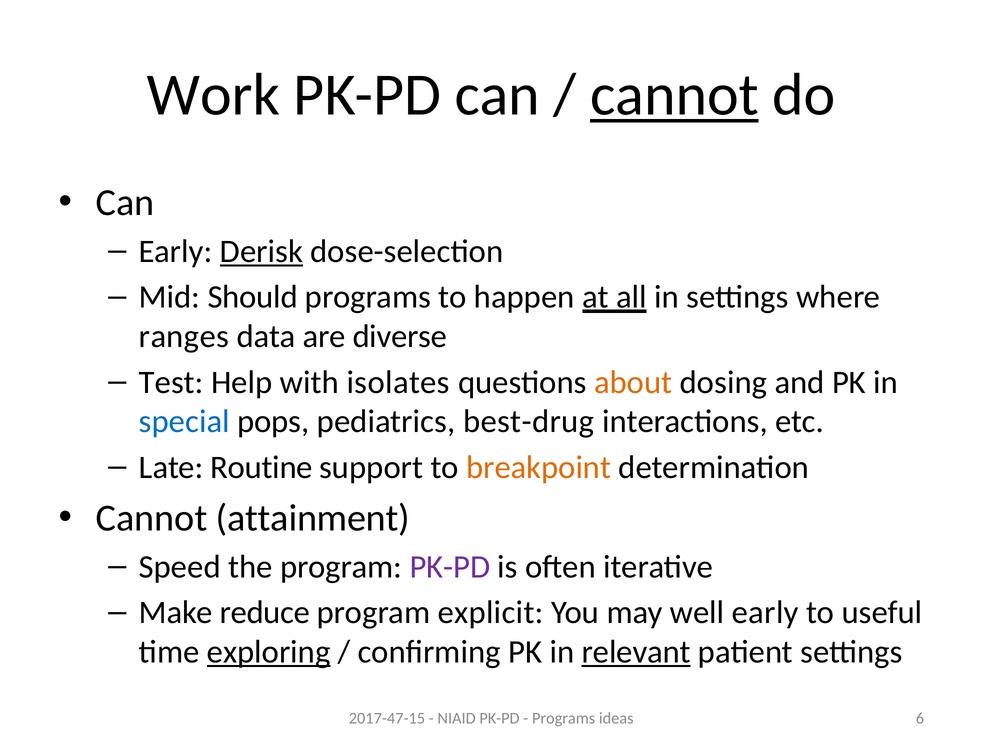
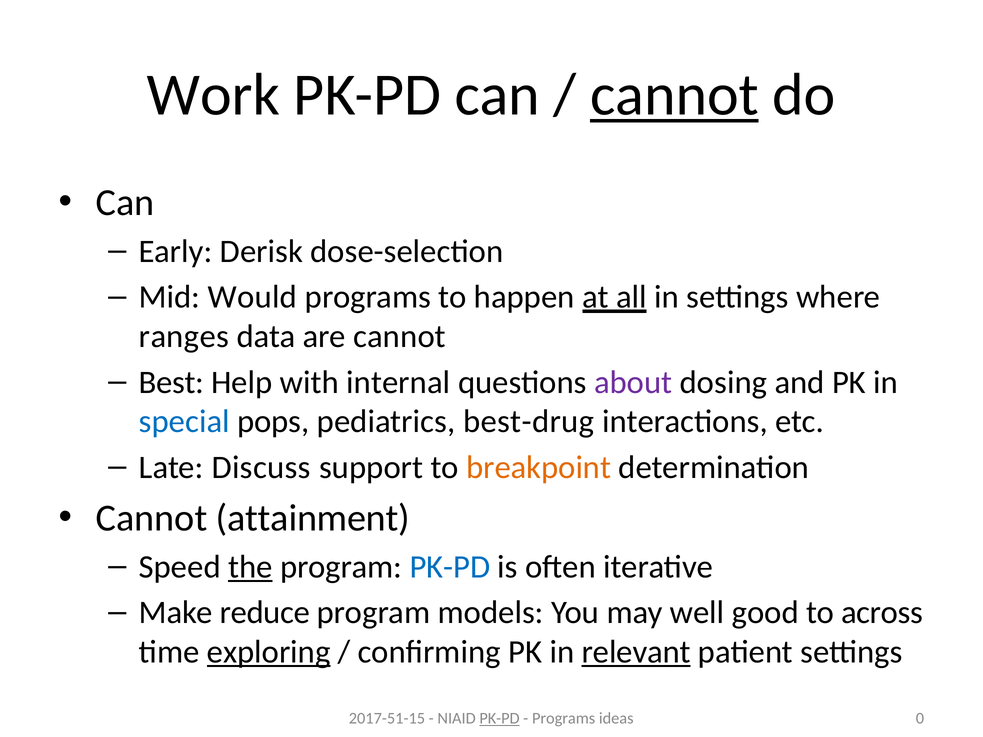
Derisk underline: present -> none
Should: Should -> Would
are diverse: diverse -> cannot
Test: Test -> Best
isolates: isolates -> internal
about colour: orange -> purple
Routine: Routine -> Discuss
the underline: none -> present
PK-PD at (450, 567) colour: purple -> blue
explicit: explicit -> models
well early: early -> good
useful: useful -> across
2017-47-15: 2017-47-15 -> 2017-51-15
PK-PD at (499, 719) underline: none -> present
6: 6 -> 0
